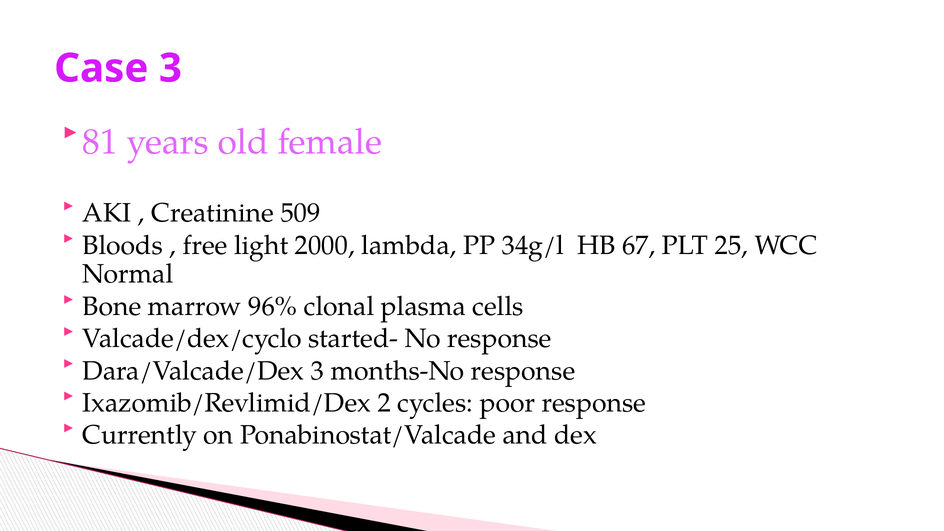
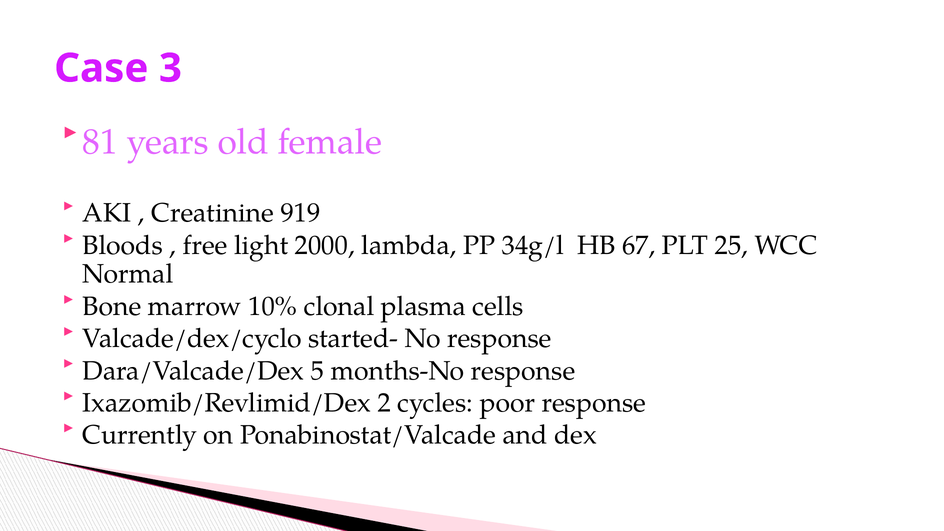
509: 509 -> 919
96%: 96% -> 10%
Dara/Valcade/Dex 3: 3 -> 5
